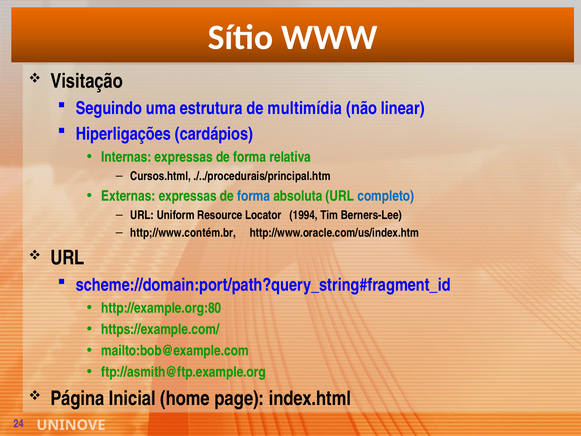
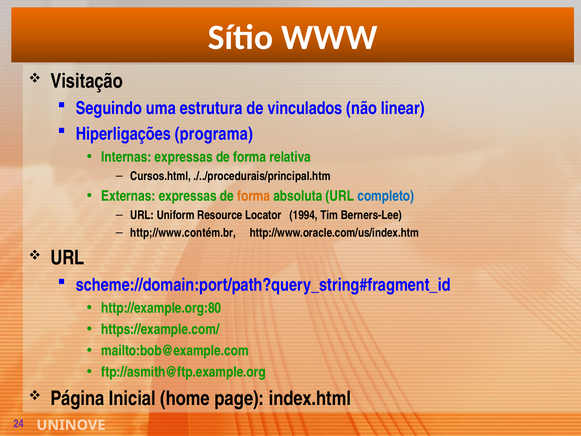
multimídia: multimídia -> vinculados
cardápios: cardápios -> programa
forma at (254, 196) colour: blue -> orange
